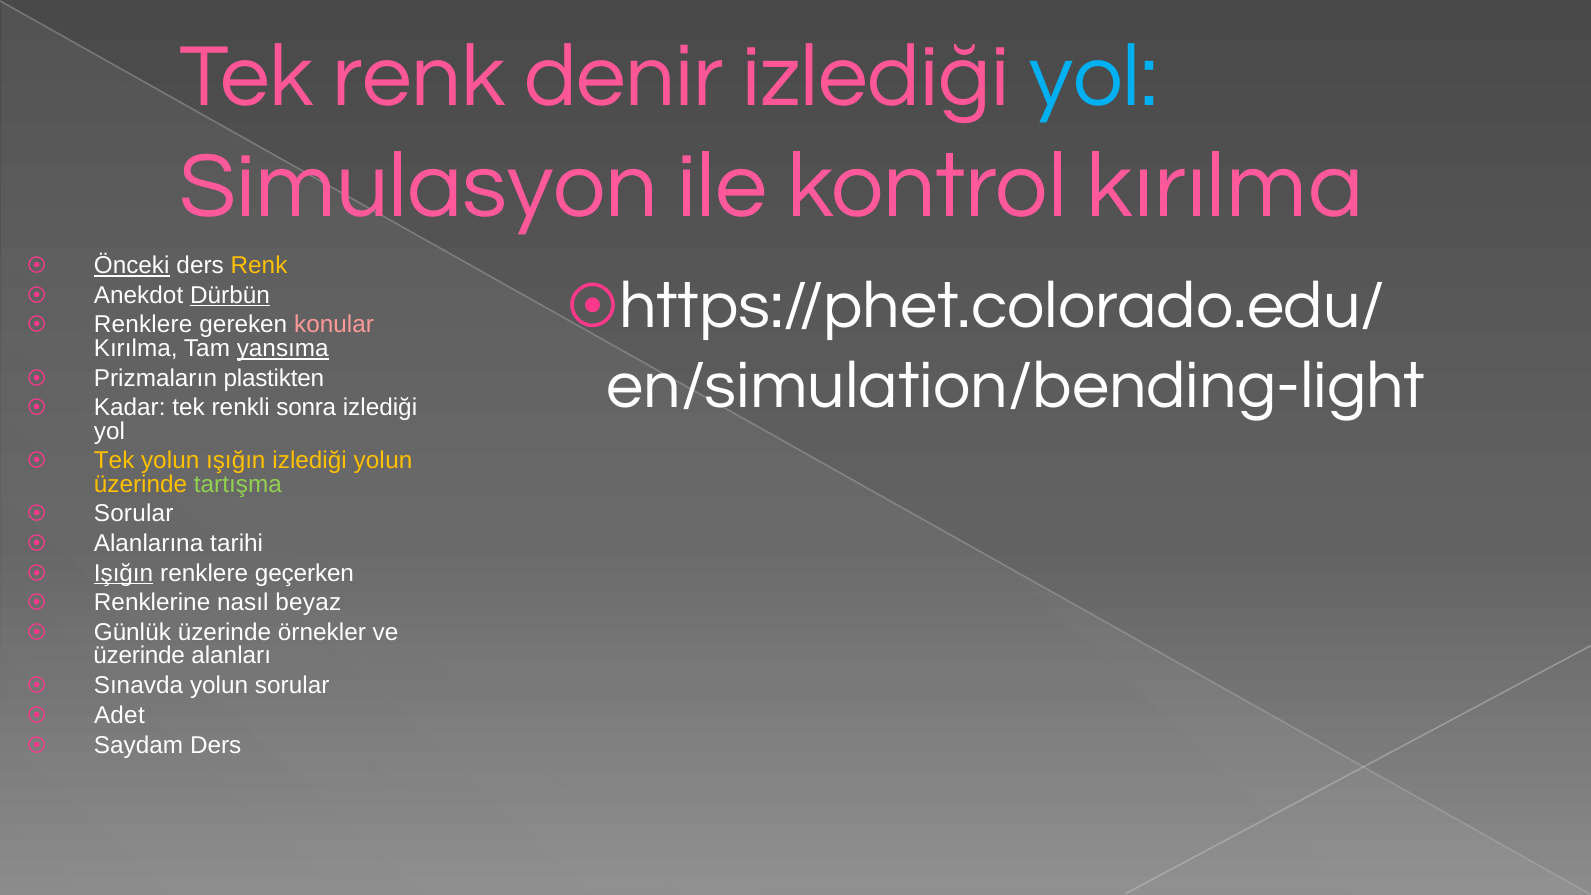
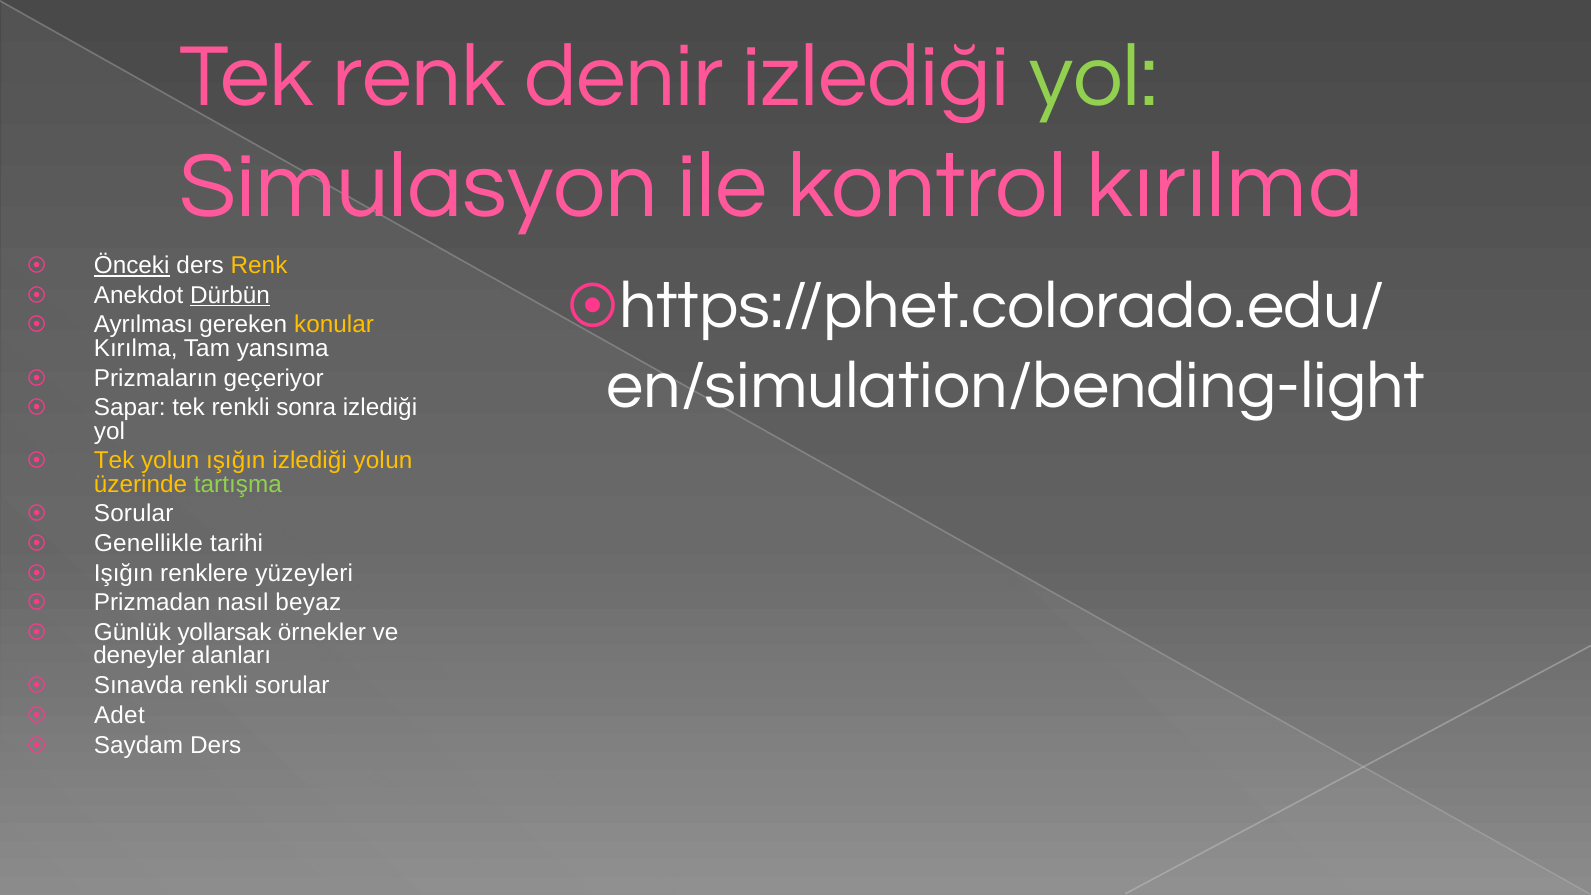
yol at (1094, 77) colour: light blue -> light green
Renklere at (143, 325): Renklere -> Ayrılması
konular colour: pink -> yellow
yansıma underline: present -> none
plastikten: plastikten -> geçeriyor
Kadar: Kadar -> Sapar
Alanlarına: Alanlarına -> Genellikle
Işığın underline: present -> none
geçerken: geçerken -> yüzeyleri
Renklerine: Renklerine -> Prizmadan
Günlük üzerinde: üzerinde -> yollarsak
üzerinde at (139, 656): üzerinde -> deneyler
Sınavda yolun: yolun -> renkli
